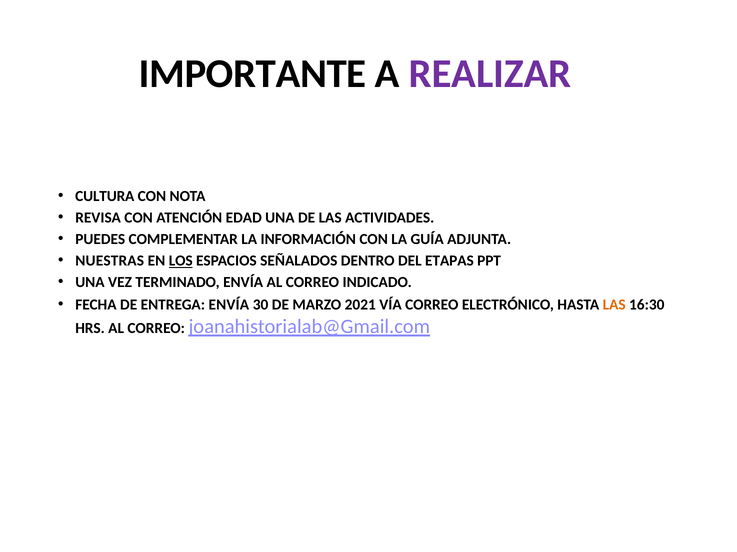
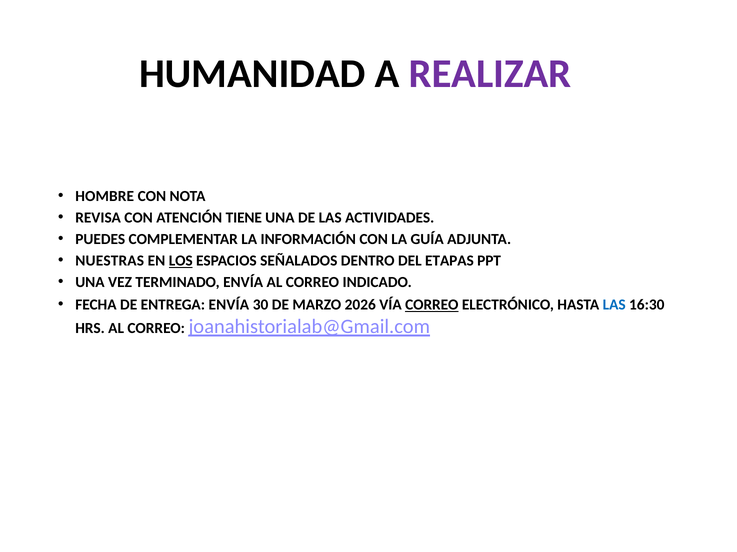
IMPORTANTE: IMPORTANTE -> HUMANIDAD
CULTURA: CULTURA -> HOMBRE
EDAD: EDAD -> TIENE
2021: 2021 -> 2026
CORREO at (432, 305) underline: none -> present
LAS at (614, 305) colour: orange -> blue
